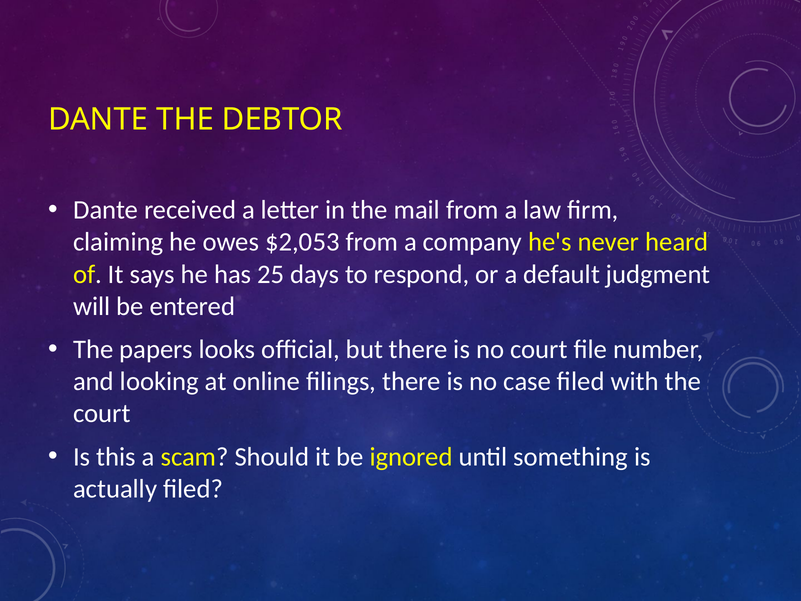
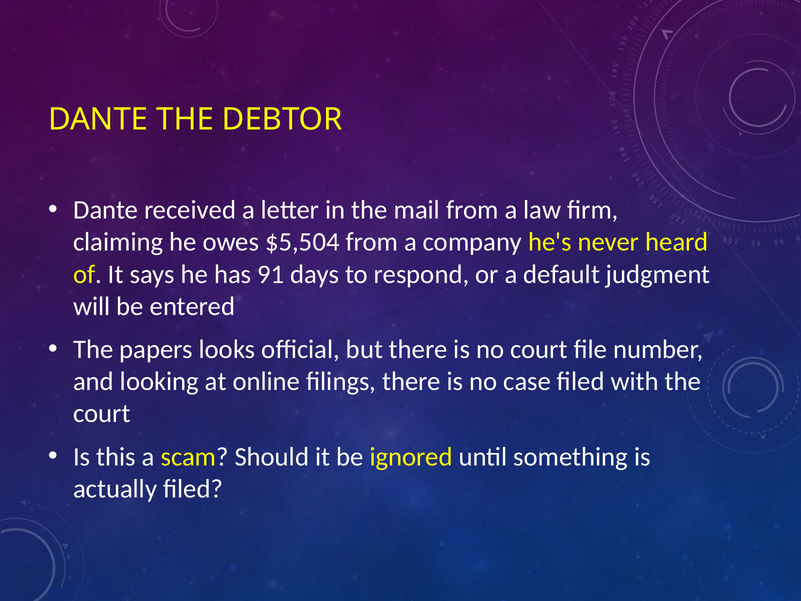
$2,053: $2,053 -> $5,504
25: 25 -> 91
